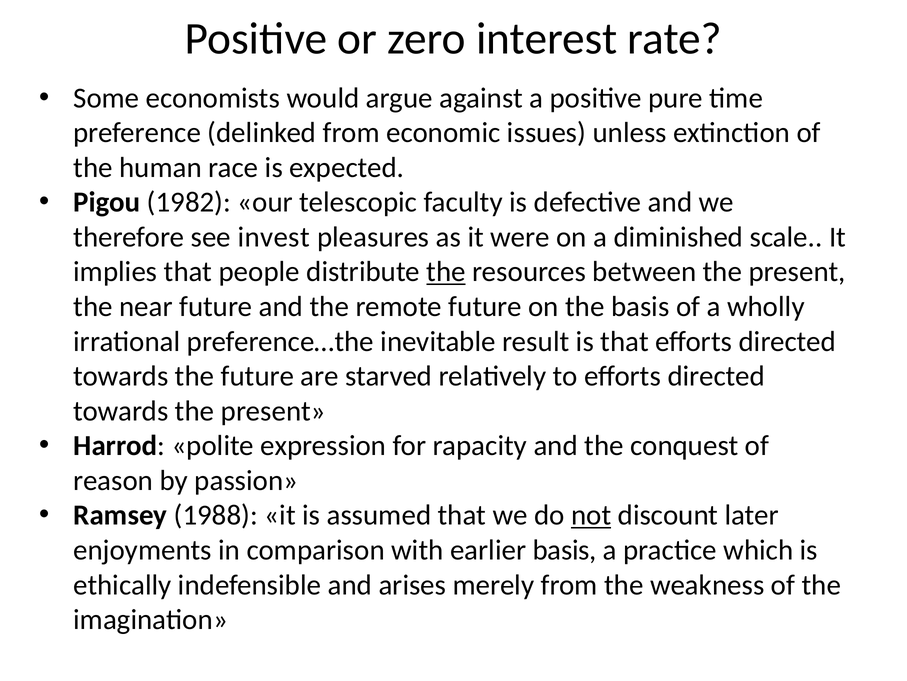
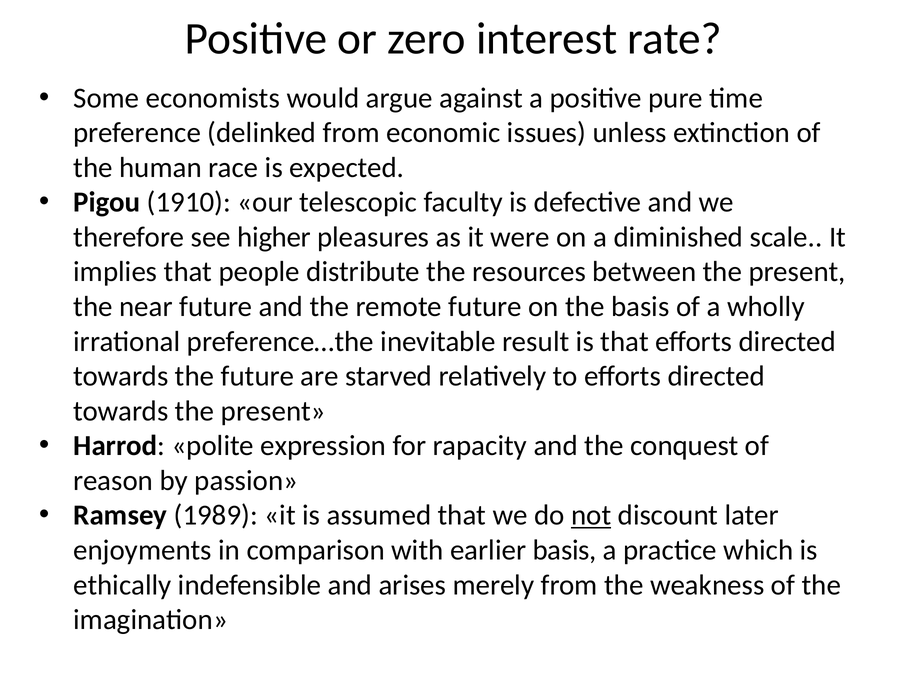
1982: 1982 -> 1910
invest: invest -> higher
the at (446, 272) underline: present -> none
1988: 1988 -> 1989
